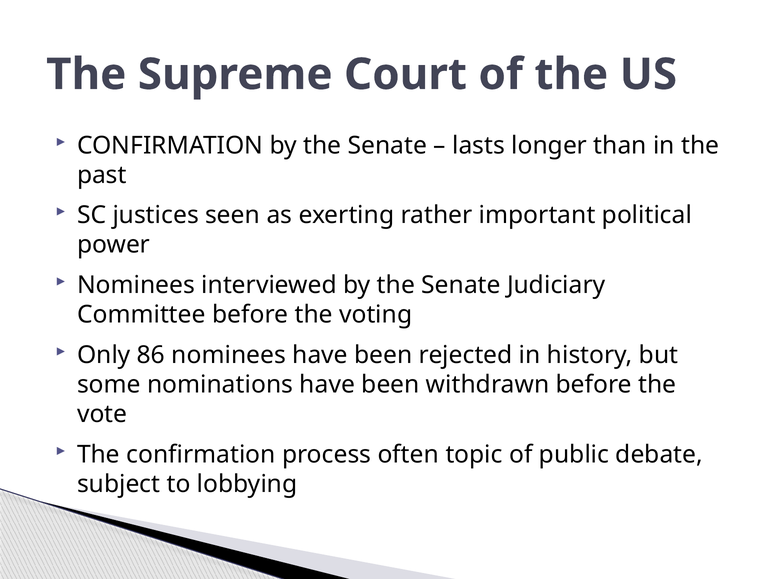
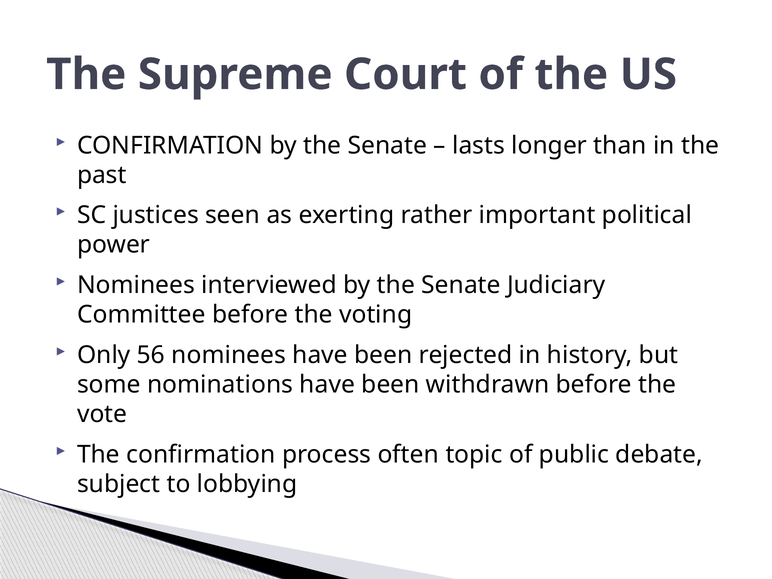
86: 86 -> 56
